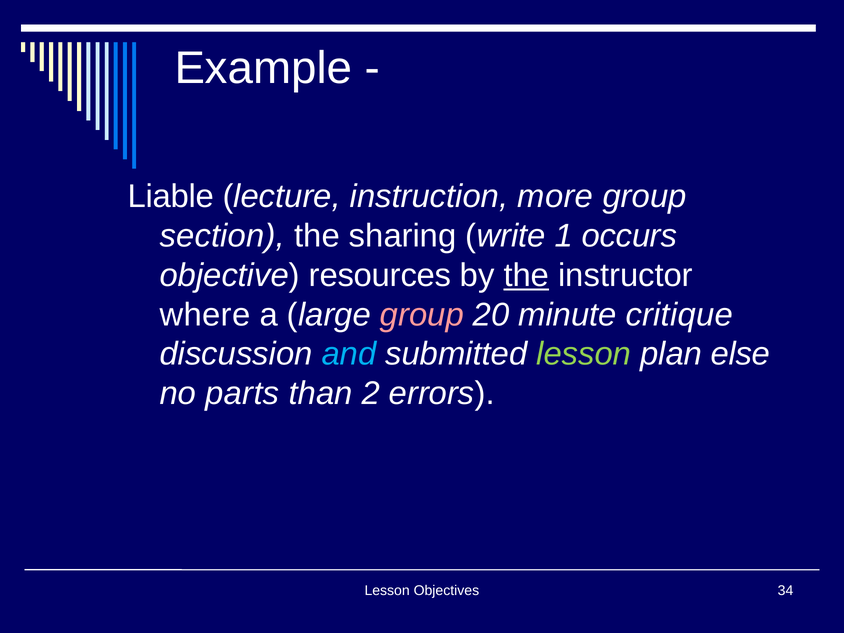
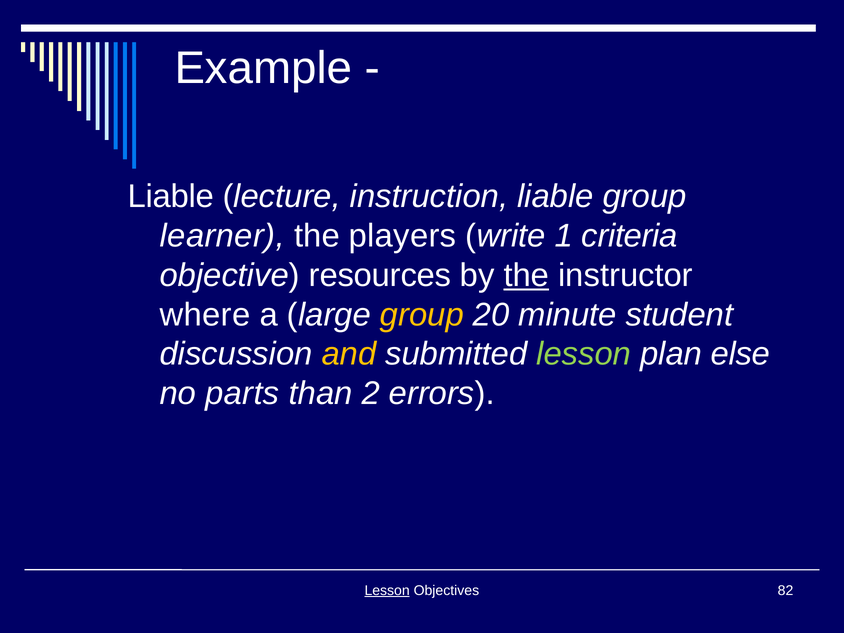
instruction more: more -> liable
section: section -> learner
sharing: sharing -> players
occurs: occurs -> criteria
group at (422, 315) colour: pink -> yellow
critique: critique -> student
and colour: light blue -> yellow
Lesson at (387, 590) underline: none -> present
34: 34 -> 82
